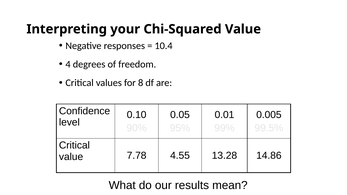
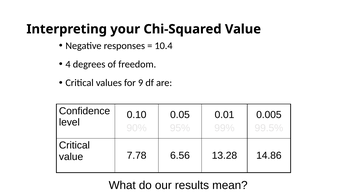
8: 8 -> 9
4.55: 4.55 -> 6.56
